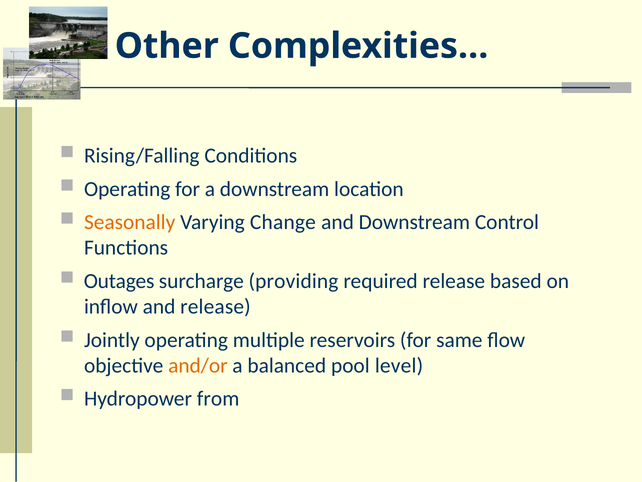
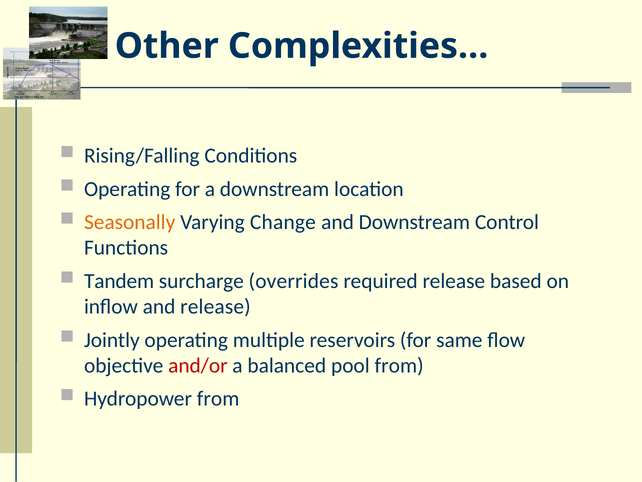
Outages: Outages -> Tandem
providing: providing -> overrides
and/or colour: orange -> red
pool level: level -> from
